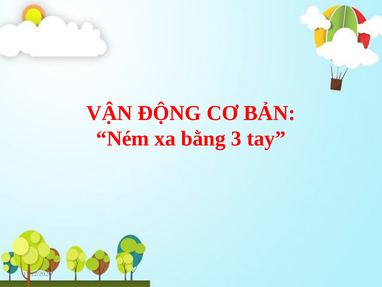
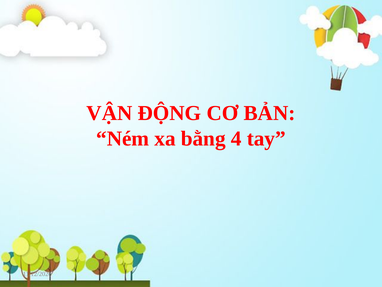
3: 3 -> 4
